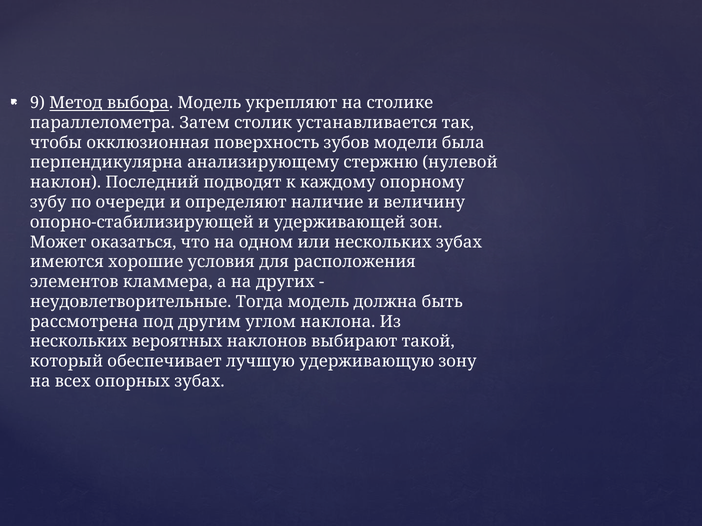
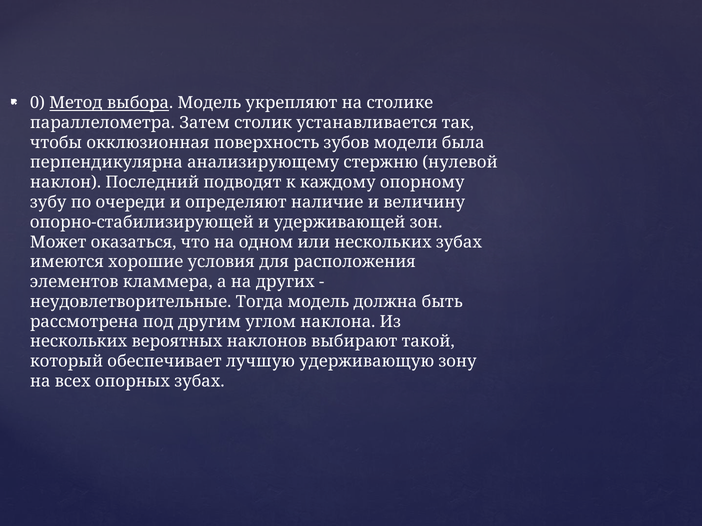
9: 9 -> 0
